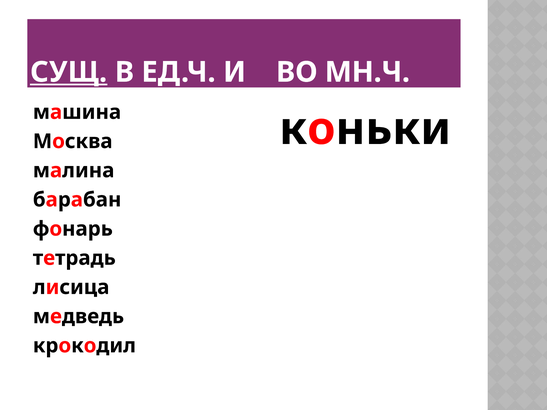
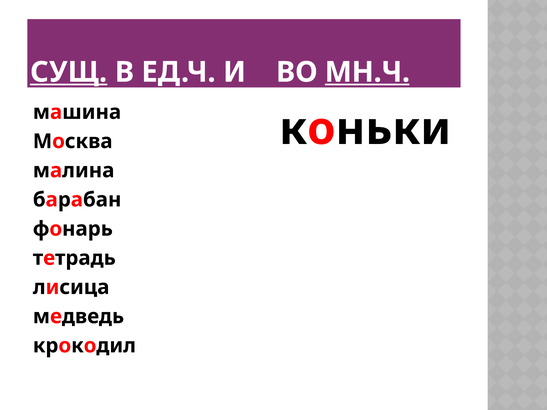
МН.Ч underline: none -> present
